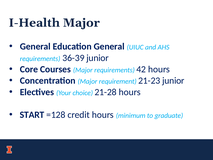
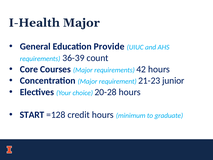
Education General: General -> Provide
36-39 junior: junior -> count
21-28: 21-28 -> 20-28
